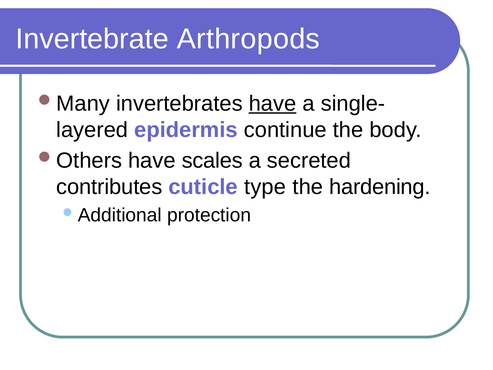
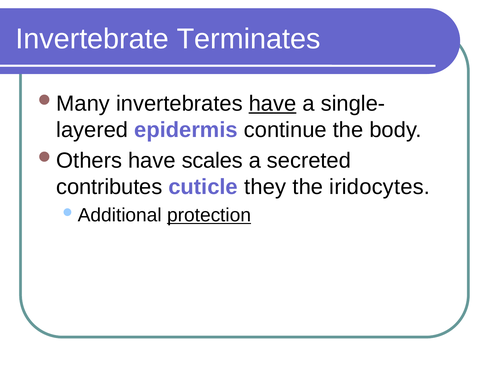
Arthropods: Arthropods -> Terminates
type: type -> they
hardening: hardening -> iridocytes
protection underline: none -> present
